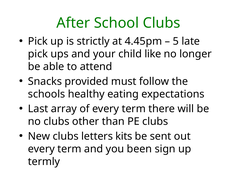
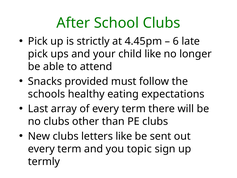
5: 5 -> 6
letters kits: kits -> like
been: been -> topic
